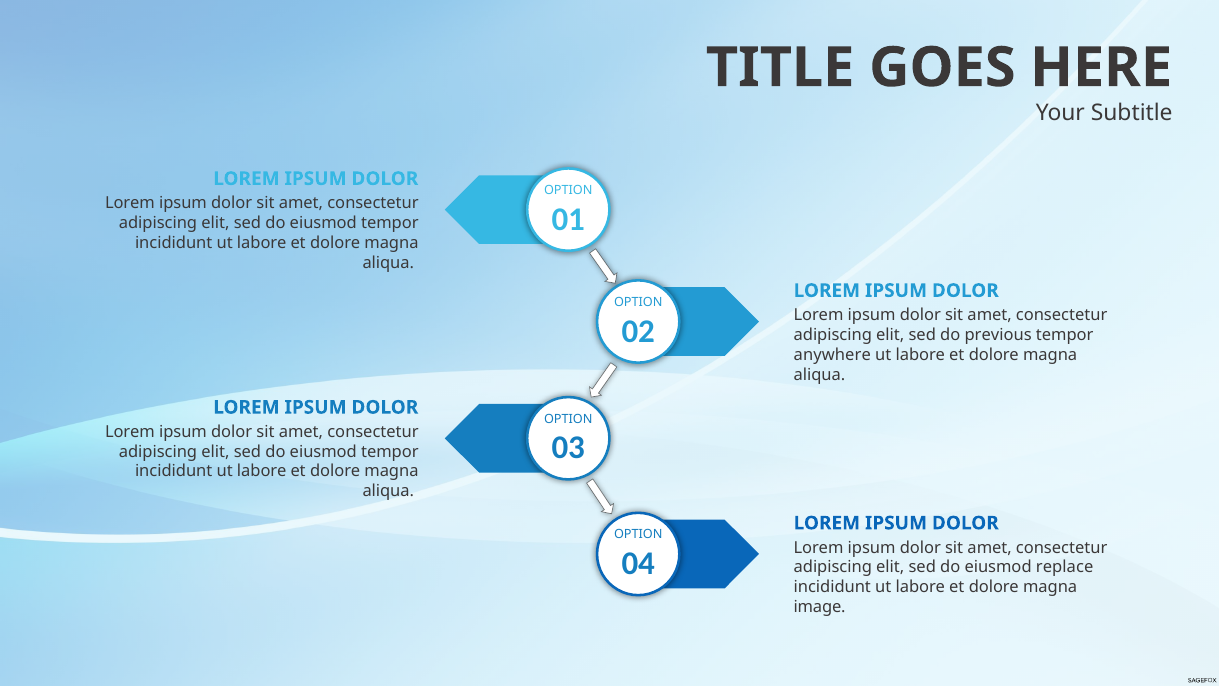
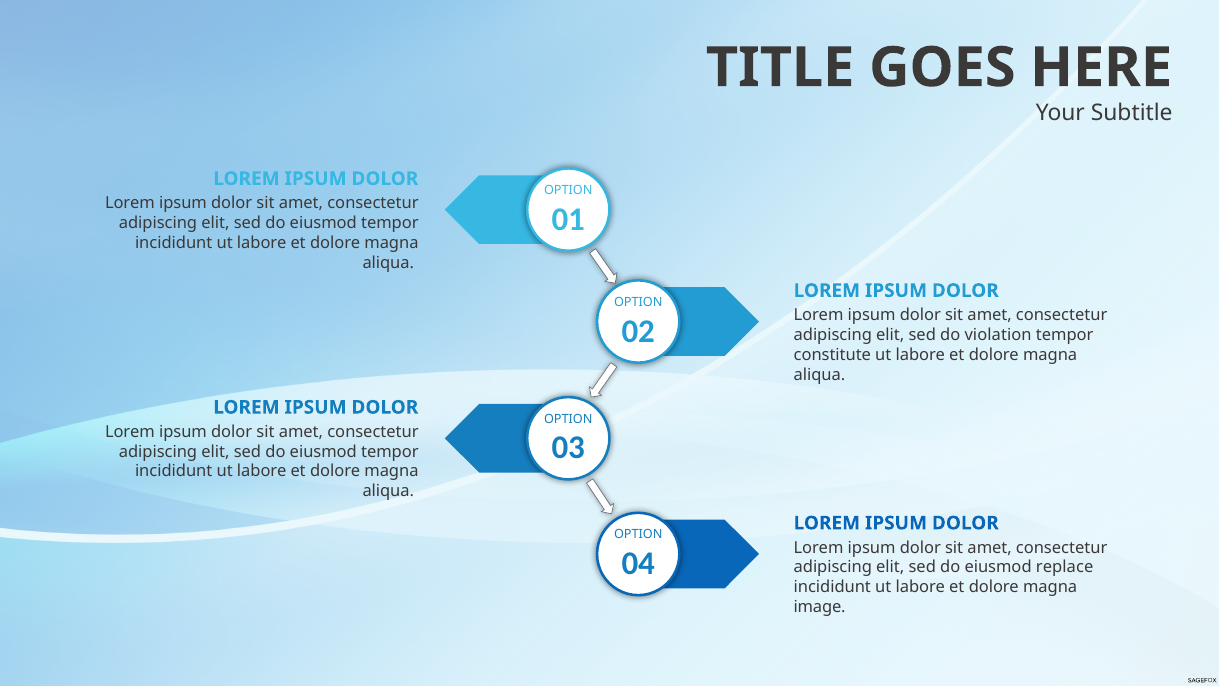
previous: previous -> violation
anywhere: anywhere -> constitute
